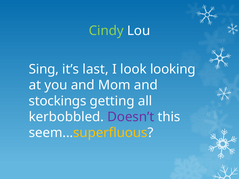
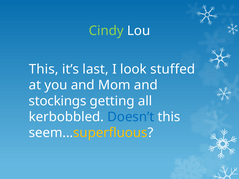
Sing at (44, 69): Sing -> This
looking: looking -> stuffed
Doesnʼt colour: purple -> blue
